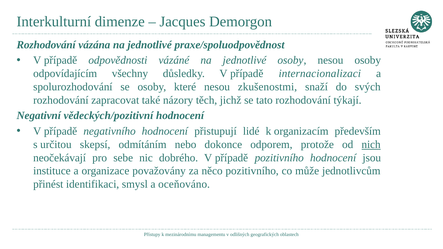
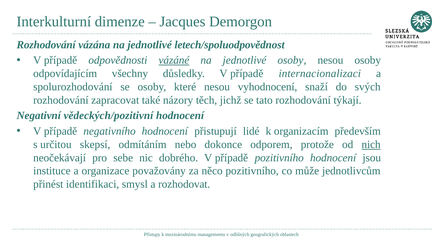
praxe/spoluodpovědnost: praxe/spoluodpovědnost -> letech/spoluodpovědnost
vázáné underline: none -> present
zkušenostmi: zkušenostmi -> vyhodnocení
oceňováno: oceňováno -> rozhodovat
